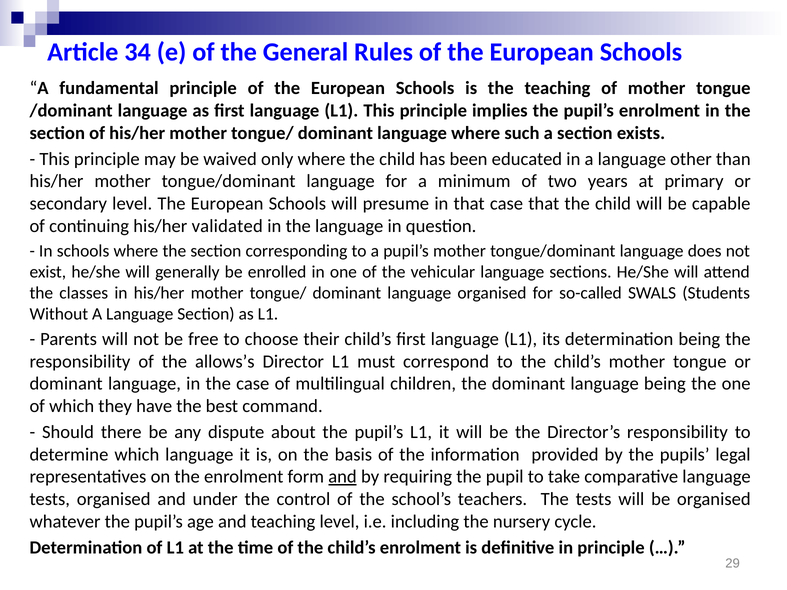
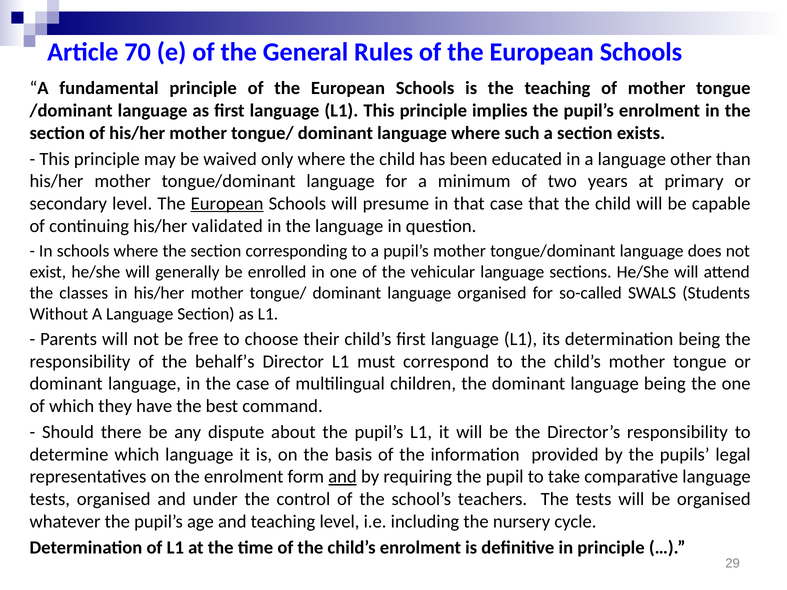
34: 34 -> 70
European at (227, 204) underline: none -> present
allows’s: allows’s -> behalf’s
